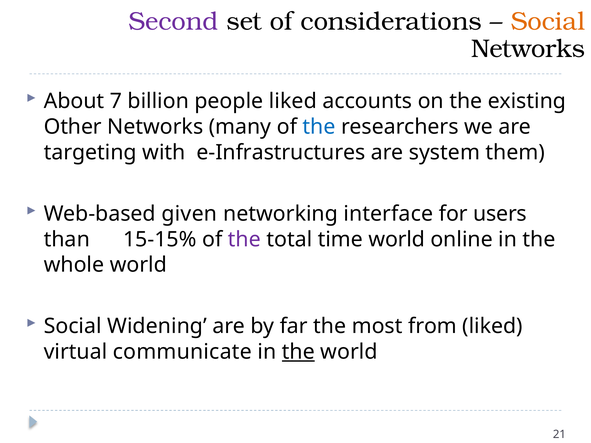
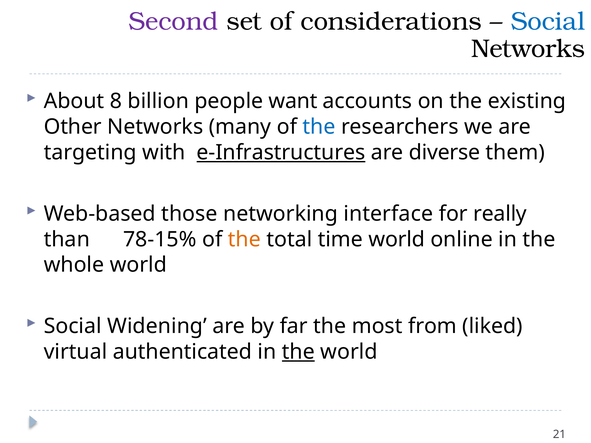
Social at (548, 21) colour: orange -> blue
7: 7 -> 8
people liked: liked -> want
e-Infrastructures underline: none -> present
system: system -> diverse
given: given -> those
users: users -> really
15-15%: 15-15% -> 78-15%
the at (244, 239) colour: purple -> orange
communicate: communicate -> authenticated
